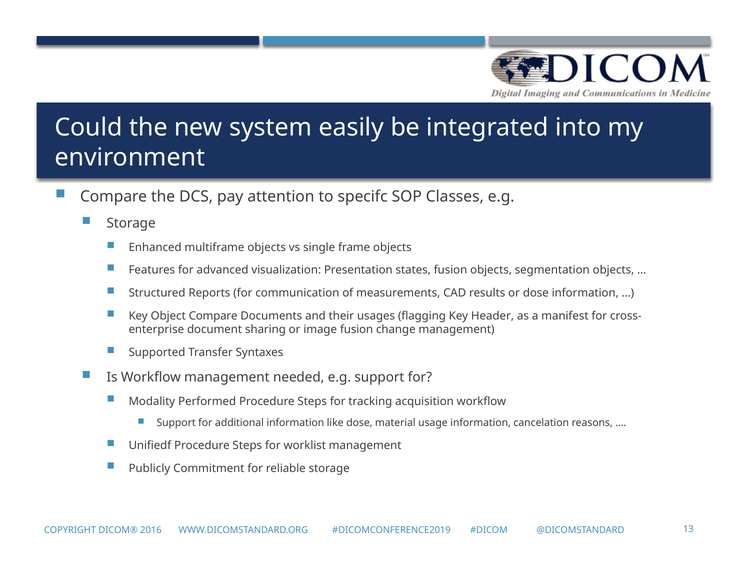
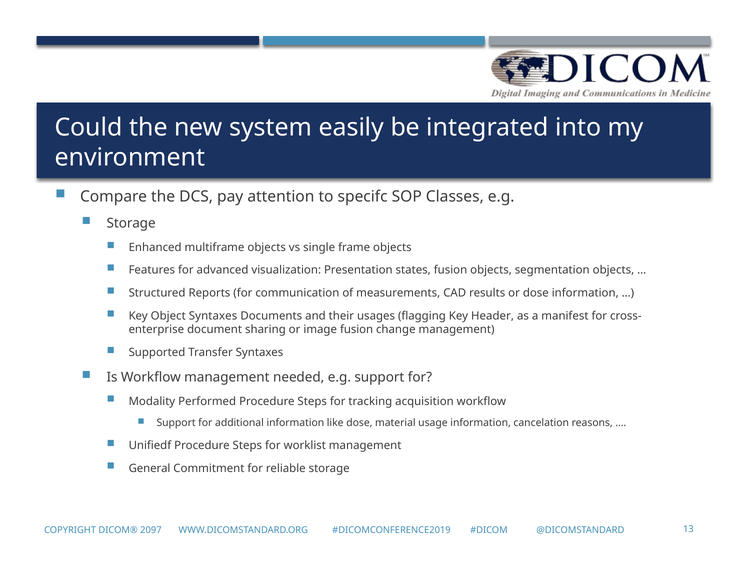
Object Compare: Compare -> Syntaxes
Publicly: Publicly -> General
2016: 2016 -> 2097
